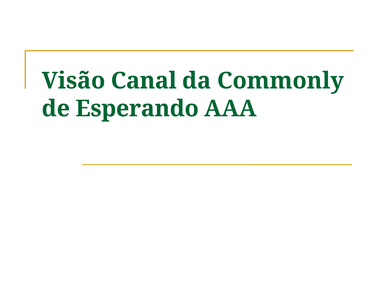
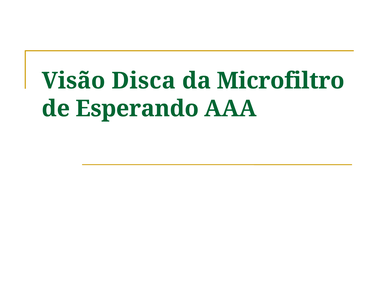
Canal: Canal -> Disca
Commonly: Commonly -> Microfiltro
